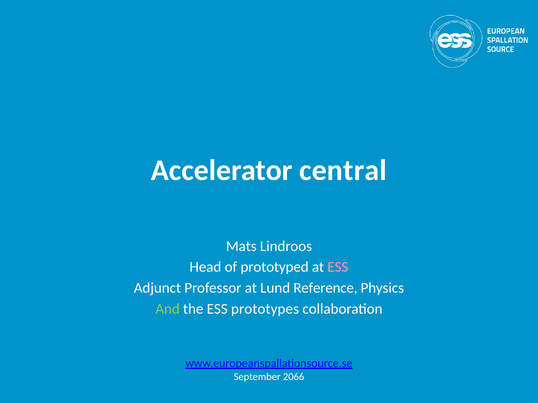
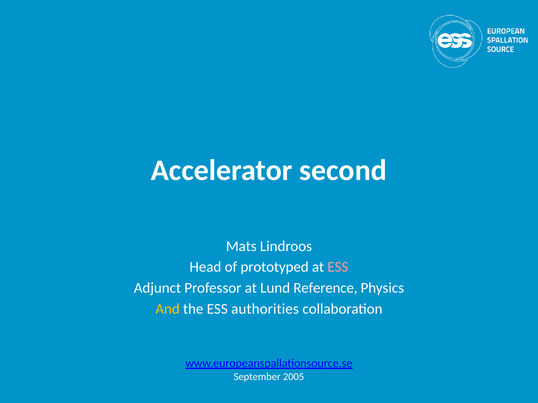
central: central -> second
And colour: light green -> yellow
prototypes: prototypes -> authorities
2066: 2066 -> 2005
